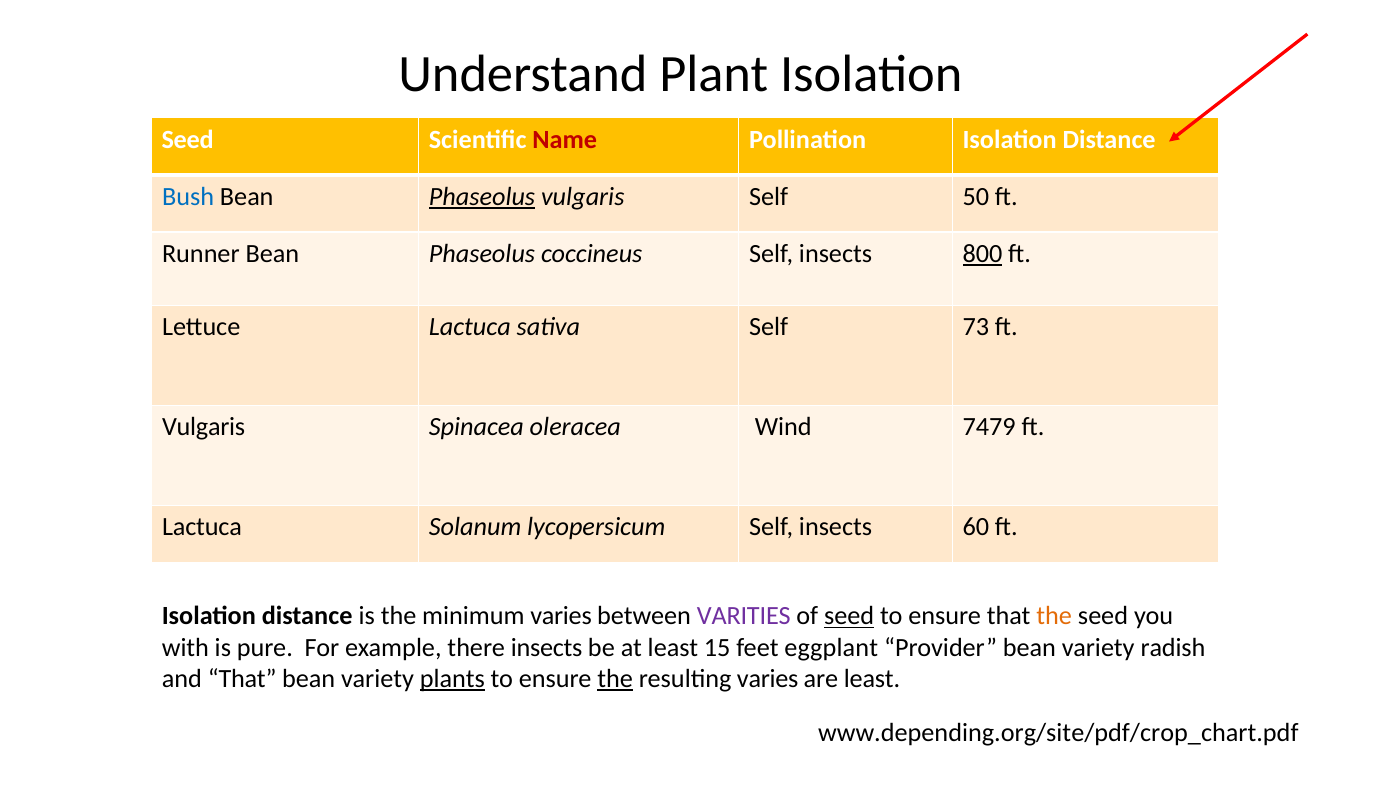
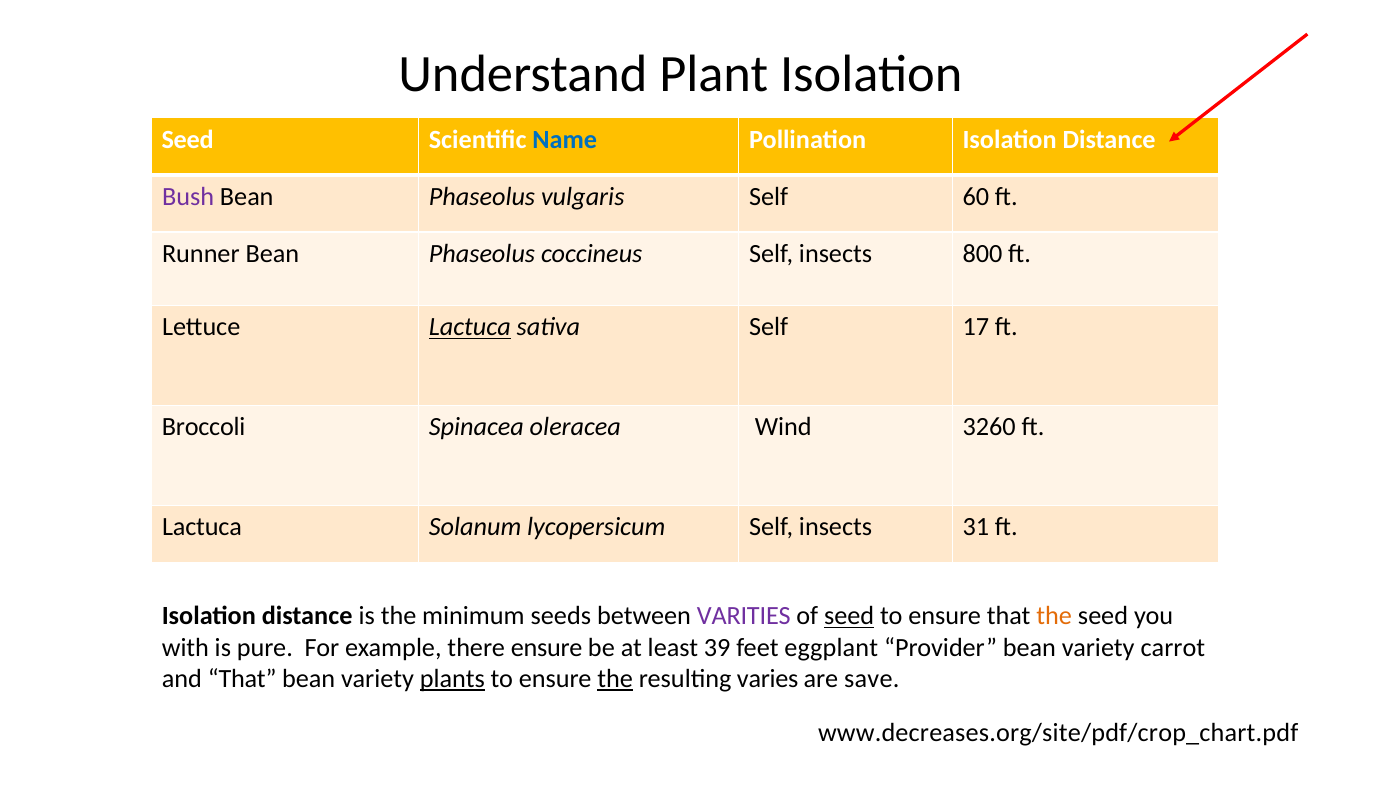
Name colour: red -> blue
Bush colour: blue -> purple
Phaseolus at (482, 197) underline: present -> none
50: 50 -> 60
800 underline: present -> none
Lactuca at (470, 327) underline: none -> present
73: 73 -> 17
Vulgaris at (204, 427): Vulgaris -> Broccoli
7479: 7479 -> 3260
60: 60 -> 31
minimum varies: varies -> seeds
there insects: insects -> ensure
15: 15 -> 39
radish: radish -> carrot
are least: least -> save
www.depending.org/site/pdf/crop_chart.pdf: www.depending.org/site/pdf/crop_chart.pdf -> www.decreases.org/site/pdf/crop_chart.pdf
